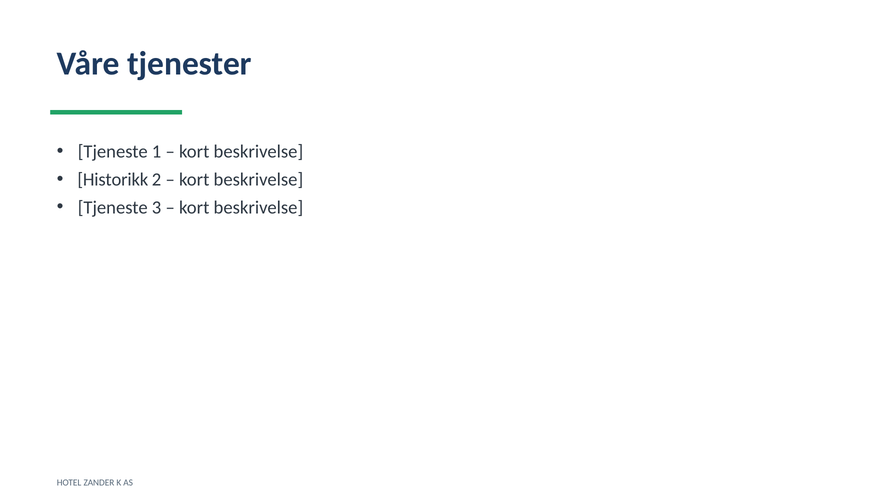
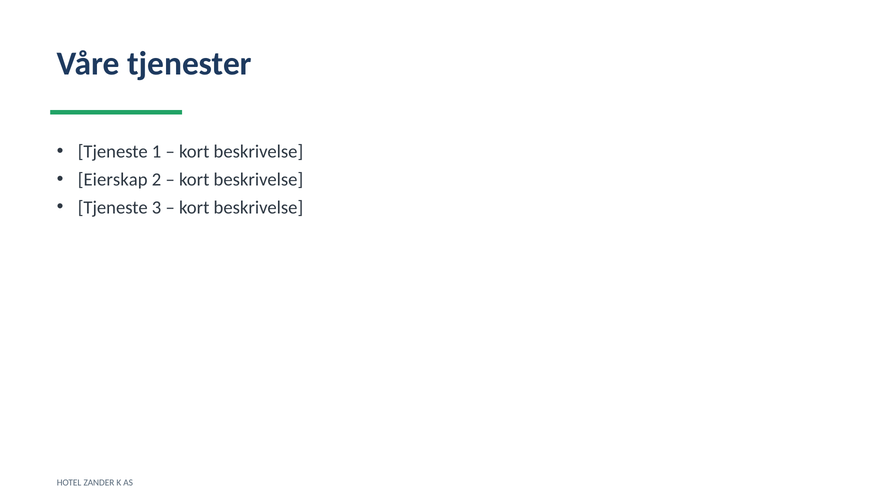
Historikk: Historikk -> Eierskap
